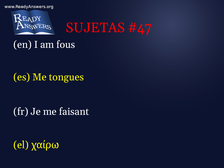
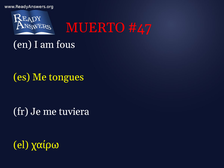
SUJETAS: SUJETAS -> MUERTO
faisant: faisant -> tuviera
